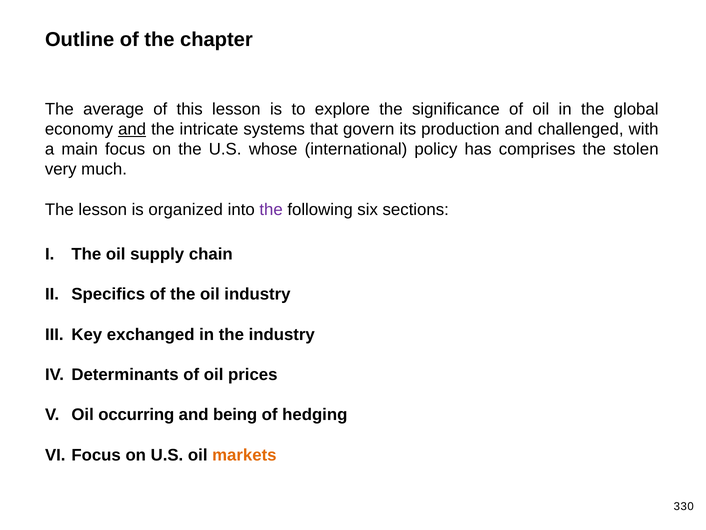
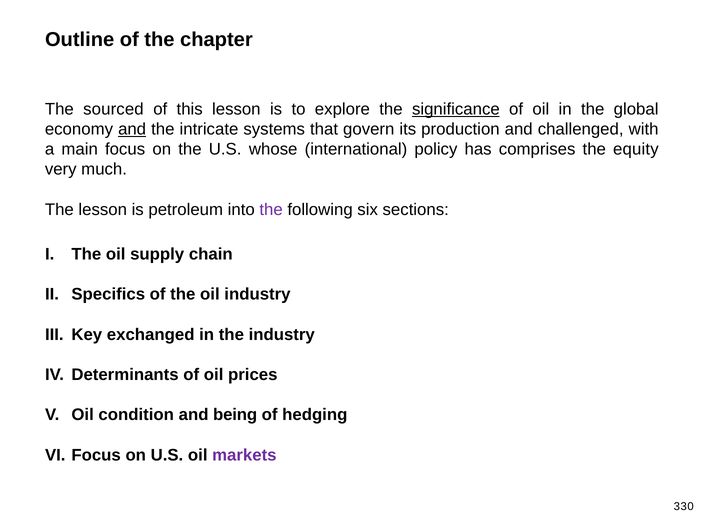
average: average -> sourced
significance underline: none -> present
stolen: stolen -> equity
organized: organized -> petroleum
occurring: occurring -> condition
markets colour: orange -> purple
